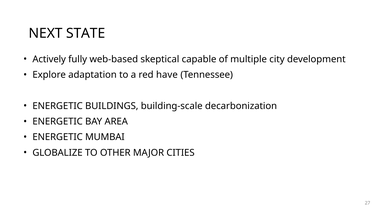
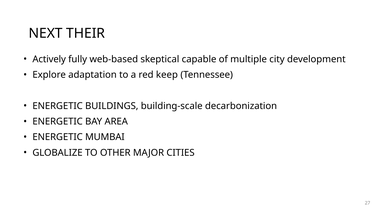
STATE: STATE -> THEIR
have: have -> keep
